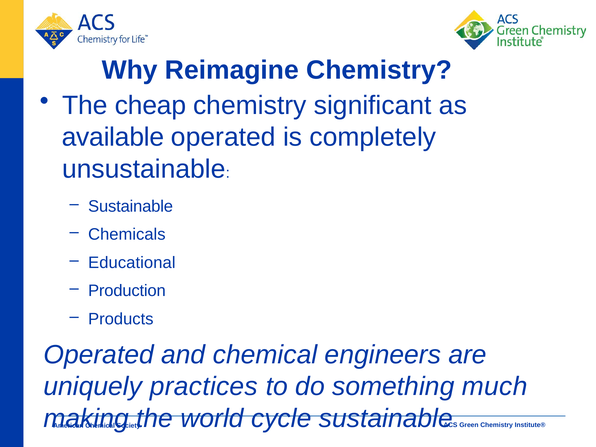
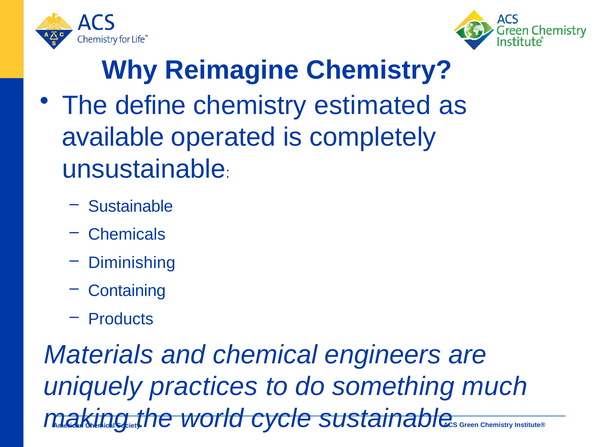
cheap: cheap -> define
significant: significant -> estimated
Educational: Educational -> Diminishing
Production: Production -> Containing
Operated at (99, 355): Operated -> Materials
